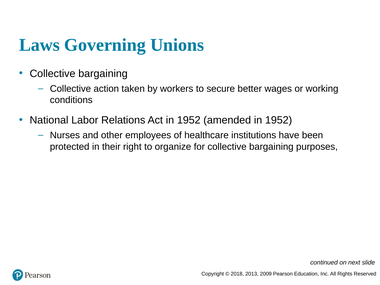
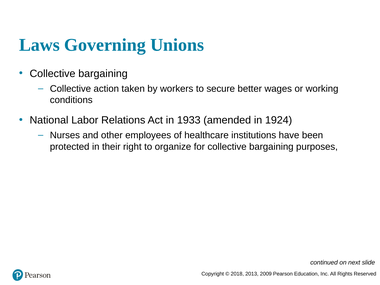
Act in 1952: 1952 -> 1933
amended in 1952: 1952 -> 1924
